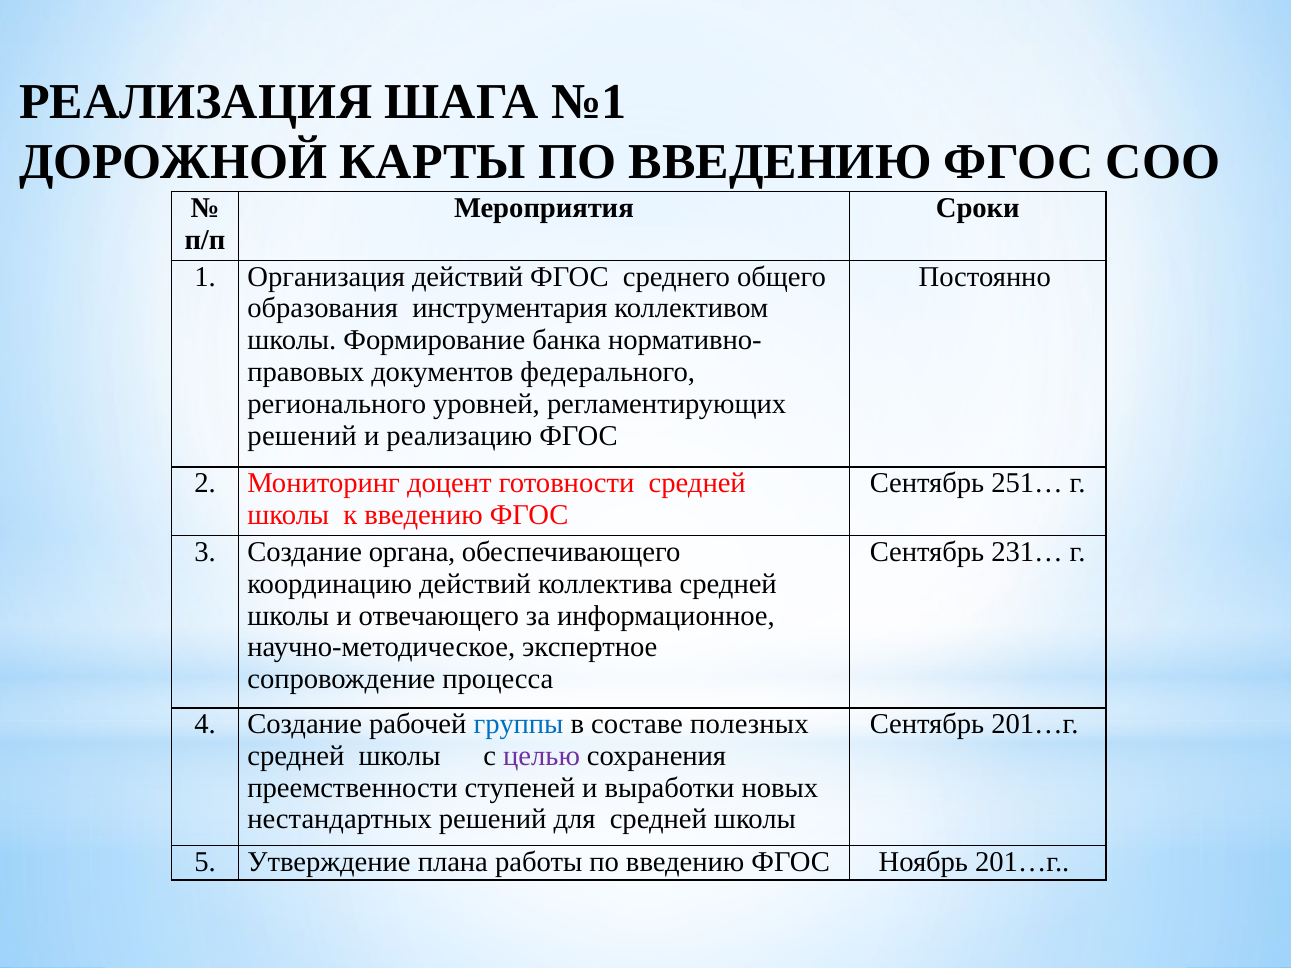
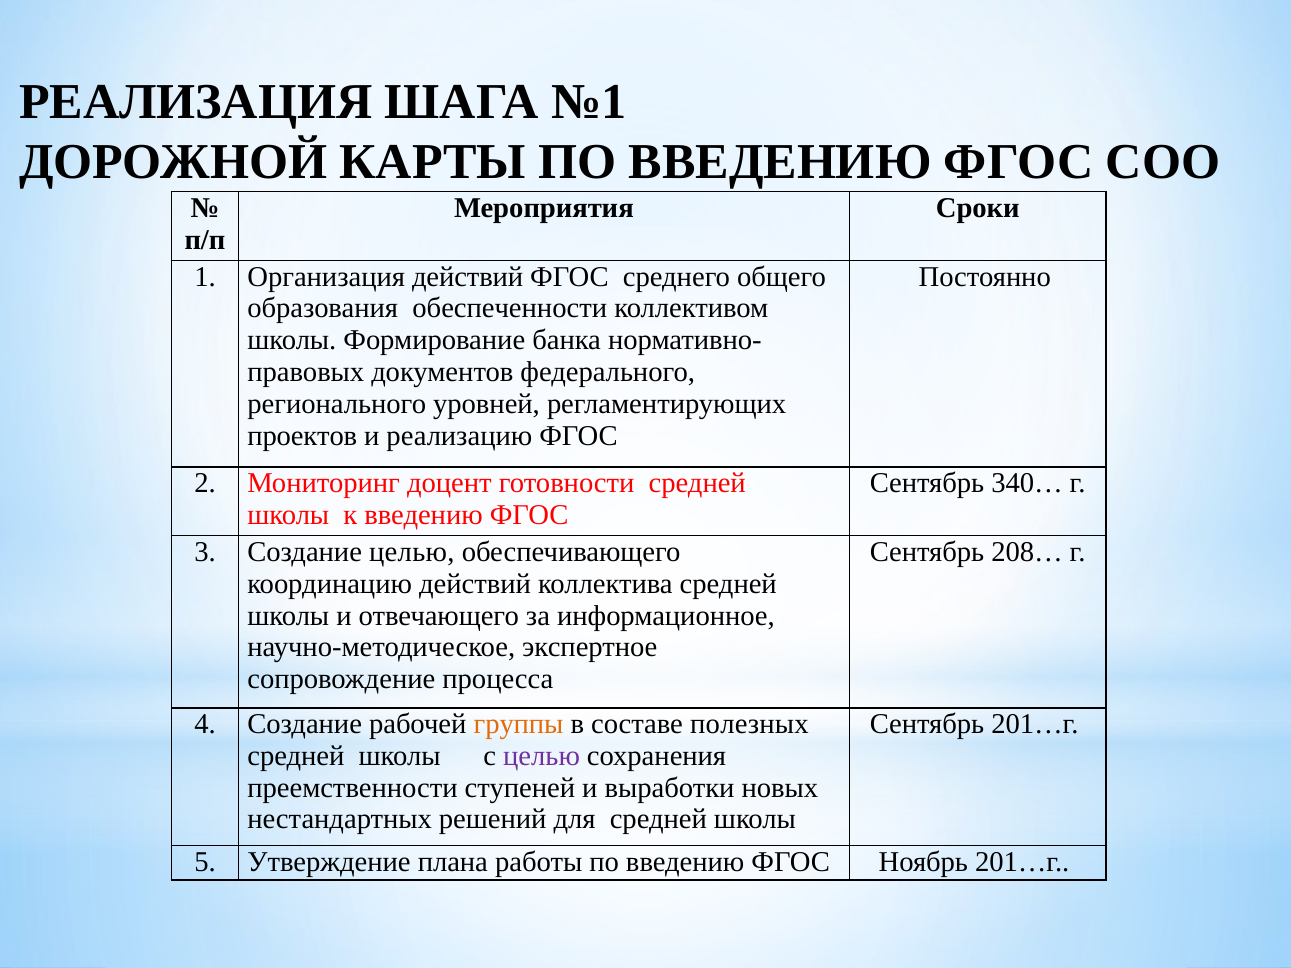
инструментария: инструментария -> обеспеченности
решений at (302, 436): решений -> проектов
251…: 251… -> 340…
Создание органа: органа -> целью
231…: 231… -> 208…
группы colour: blue -> orange
